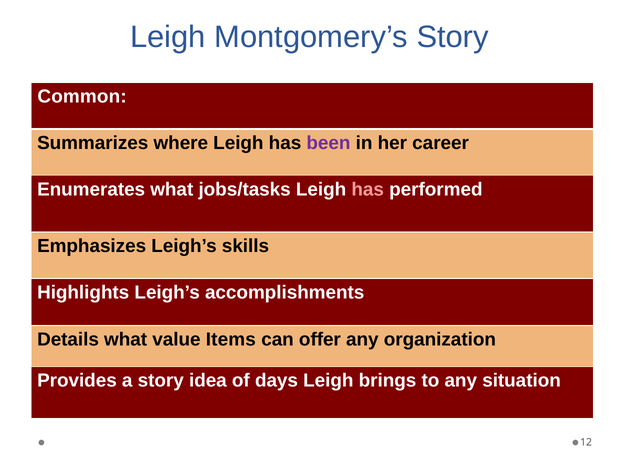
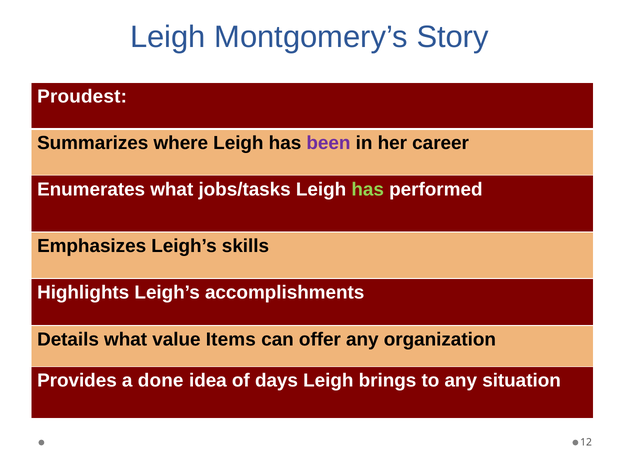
Common: Common -> Proudest
has at (368, 189) colour: pink -> light green
a story: story -> done
